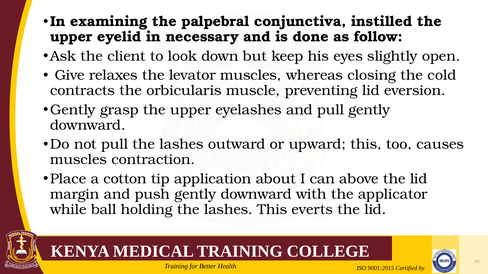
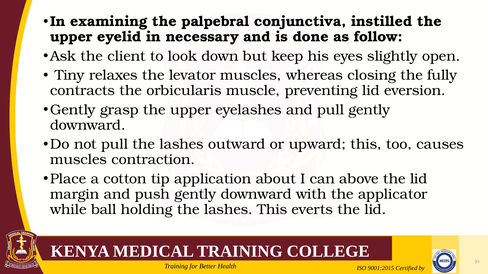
Give: Give -> Tiny
cold: cold -> fully
